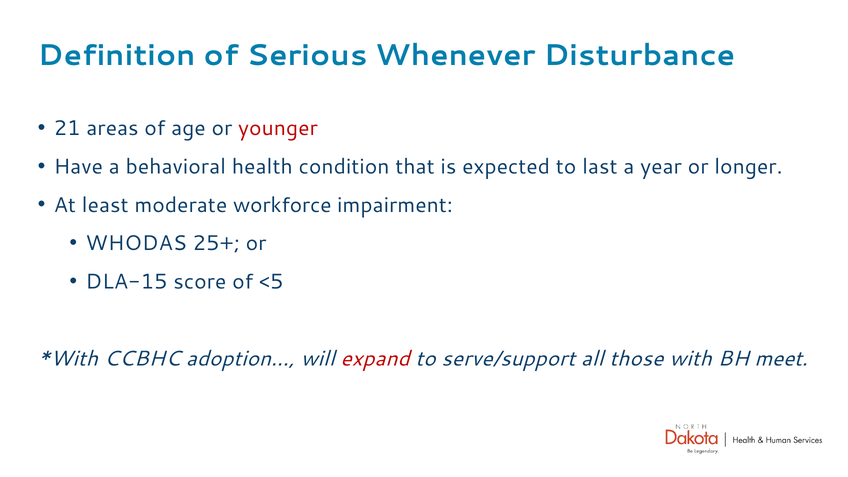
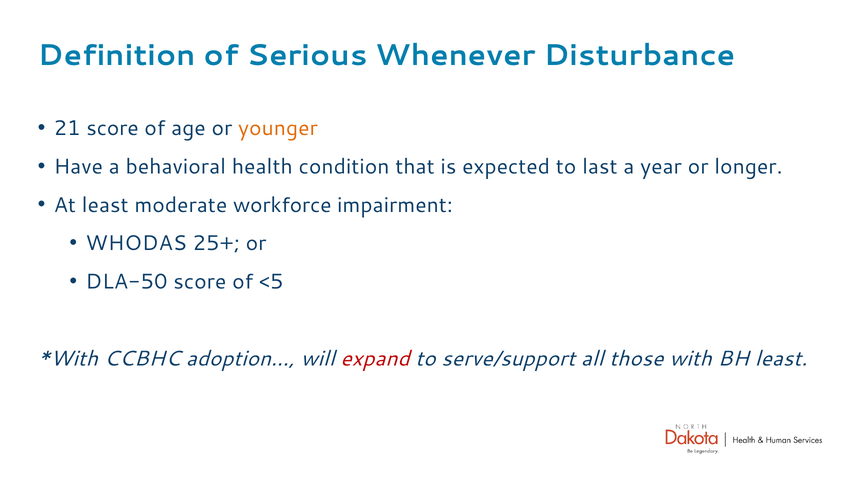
21 areas: areas -> score
younger colour: red -> orange
DLA-15: DLA-15 -> DLA-50
BH meet: meet -> least
